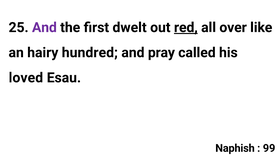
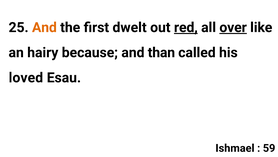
And at (44, 27) colour: purple -> orange
over underline: none -> present
hundred: hundred -> because
pray: pray -> than
Naphish: Naphish -> Ishmael
99: 99 -> 59
